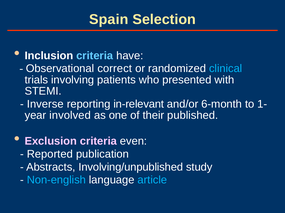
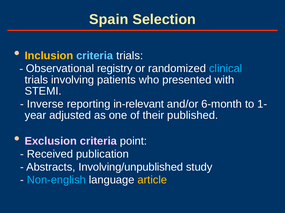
Inclusion colour: white -> yellow
criteria have: have -> trials
correct: correct -> registry
involved: involved -> adjusted
even: even -> point
Reported: Reported -> Received
article colour: light blue -> yellow
